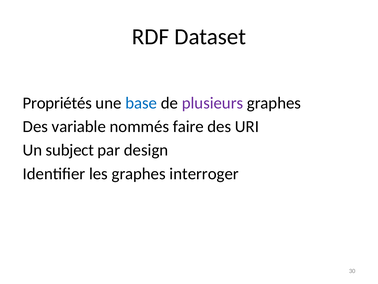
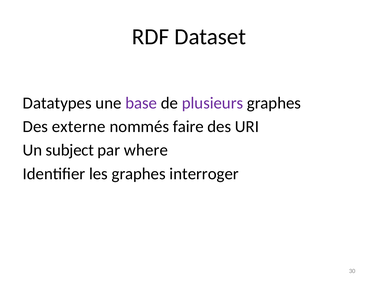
Propriétés: Propriétés -> Datatypes
base colour: blue -> purple
variable: variable -> externe
design: design -> where
